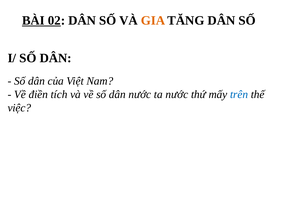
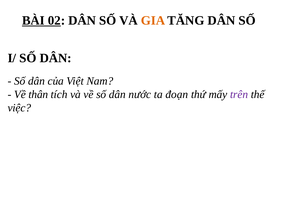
điền: điền -> thân
ta nước: nước -> đoạn
trên colour: blue -> purple
